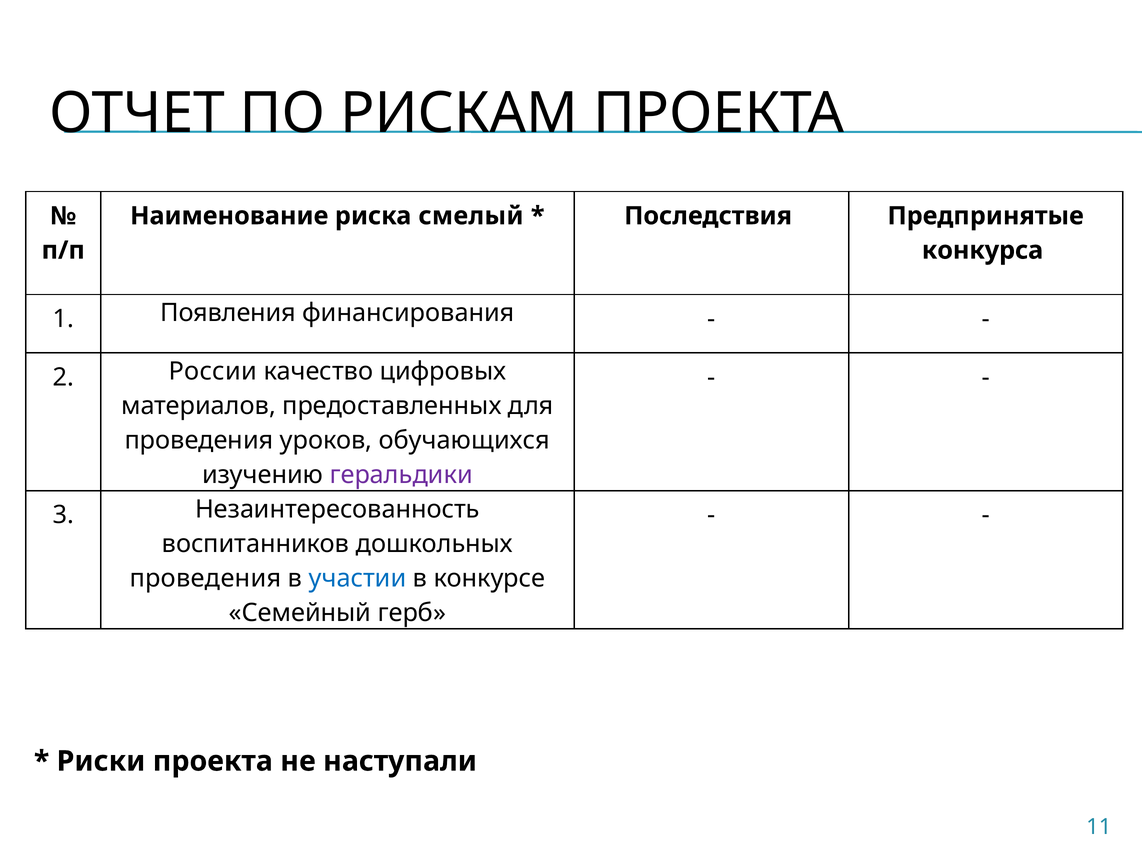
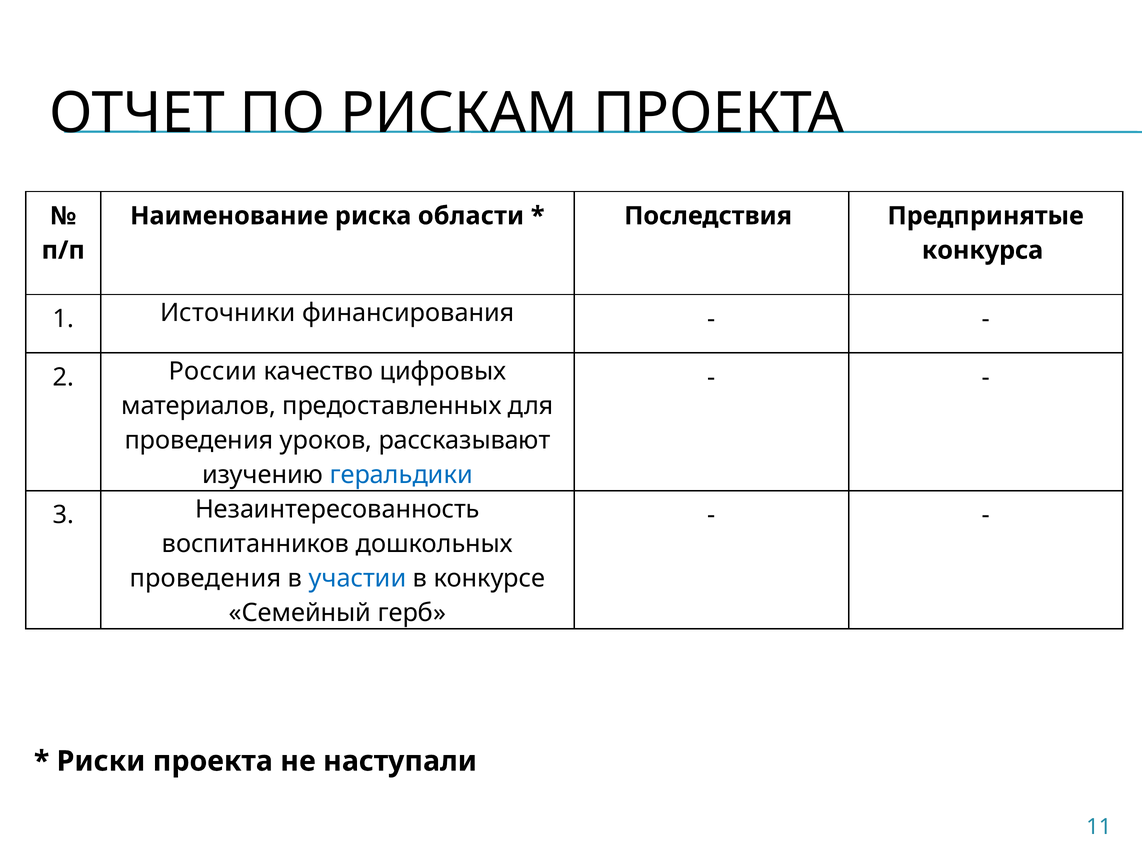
смелый: смелый -> области
Появления: Появления -> Источники
обучающихся: обучающихся -> рассказывают
геральдики colour: purple -> blue
